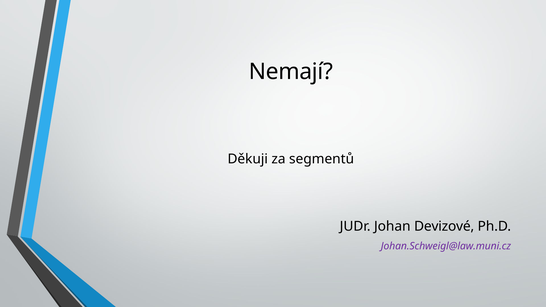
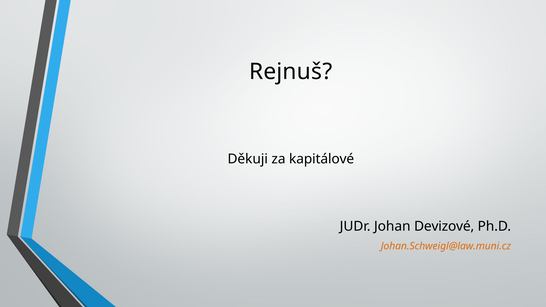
Nemají: Nemají -> Rejnuš
segmentů: segmentů -> kapitálové
Johan.Schweigl@law.muni.cz colour: purple -> orange
